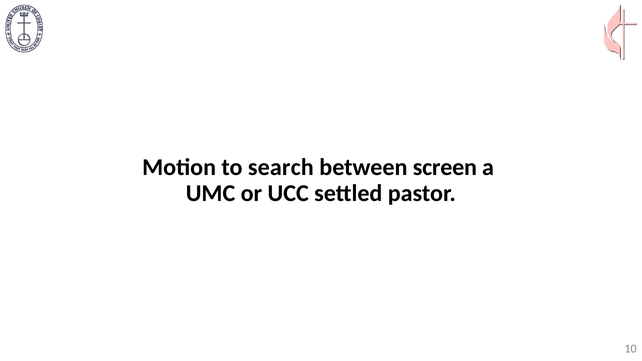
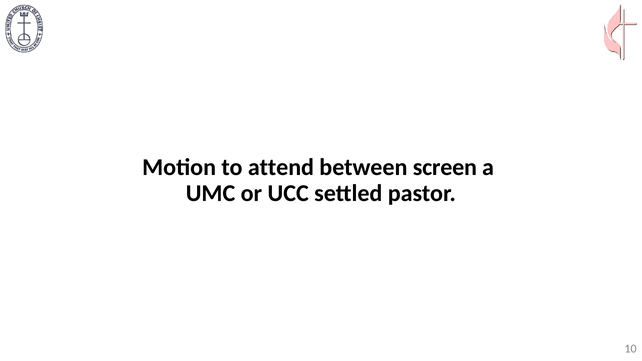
search: search -> attend
